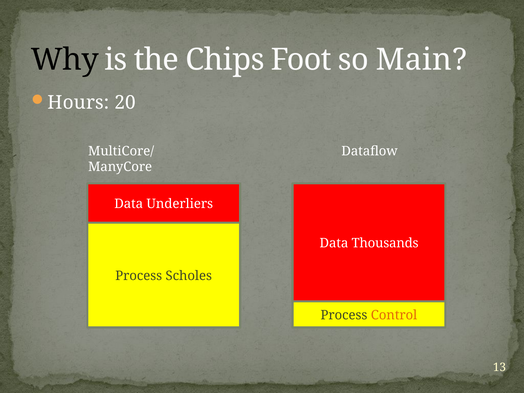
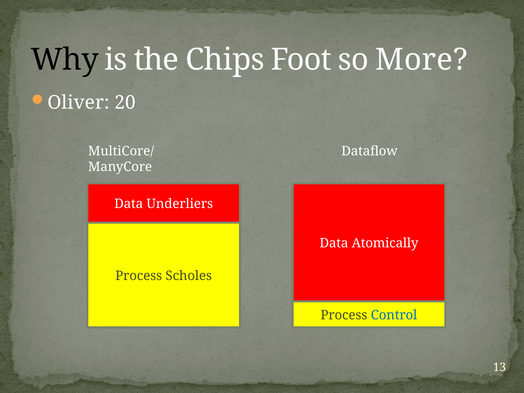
Main: Main -> More
Hours: Hours -> Oliver
Thousands: Thousands -> Atomically
Control colour: orange -> blue
